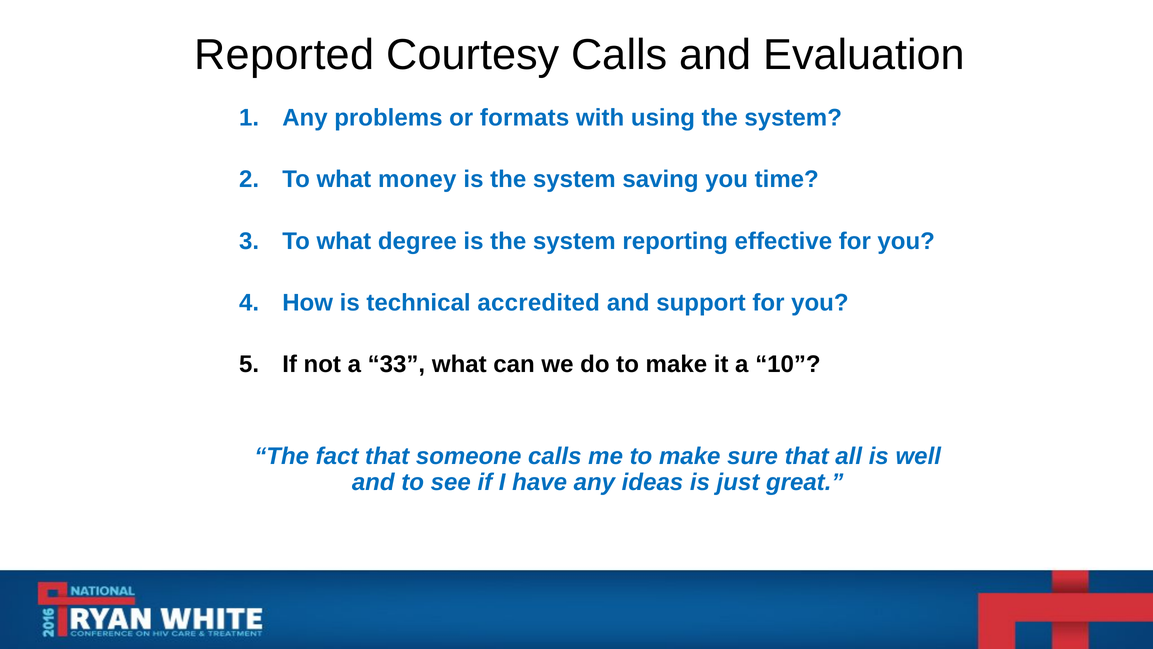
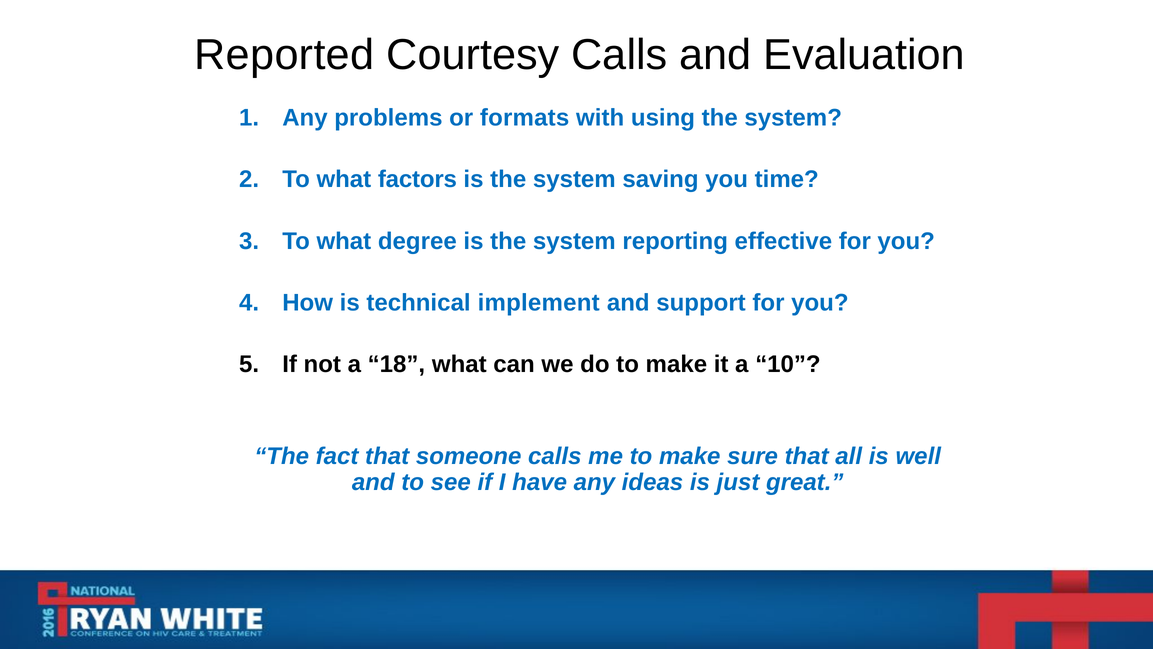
money: money -> factors
accredited: accredited -> implement
33: 33 -> 18
